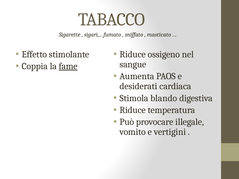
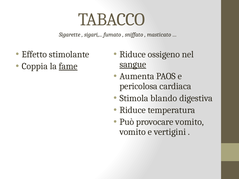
sangue underline: none -> present
desiderati: desiderati -> pericolosa
provocare illegale: illegale -> vomito
